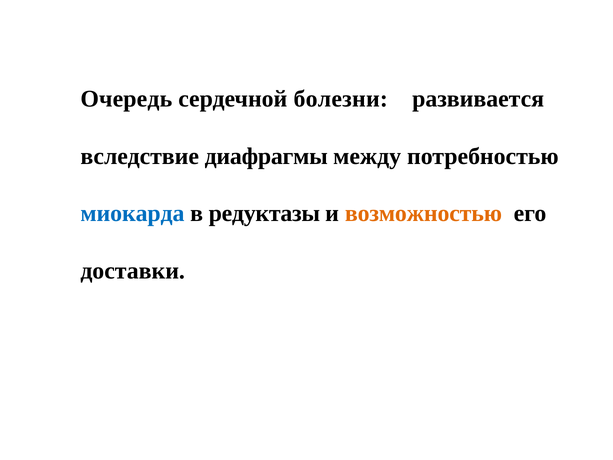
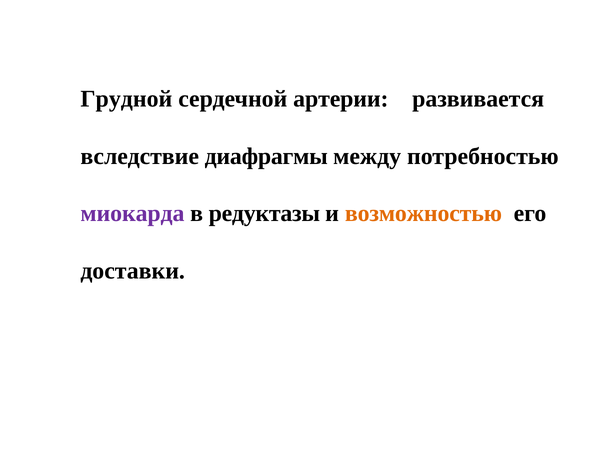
Очередь: Очередь -> Грудной
болезни: болезни -> артерии
миокарда colour: blue -> purple
